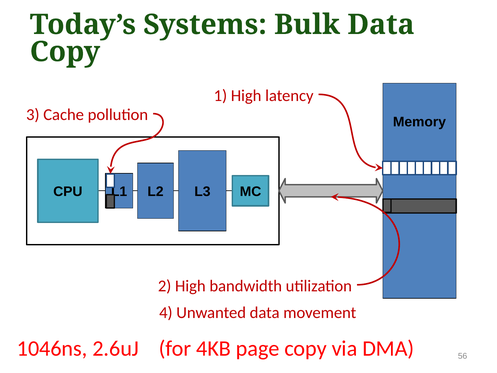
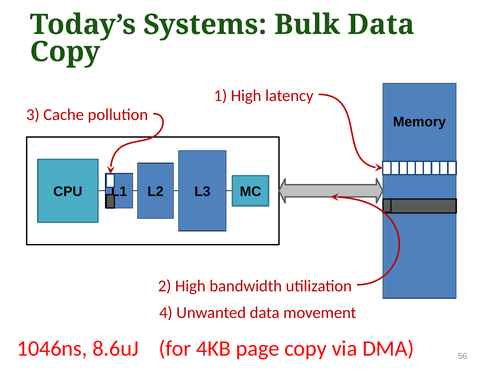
2.6uJ: 2.6uJ -> 8.6uJ
